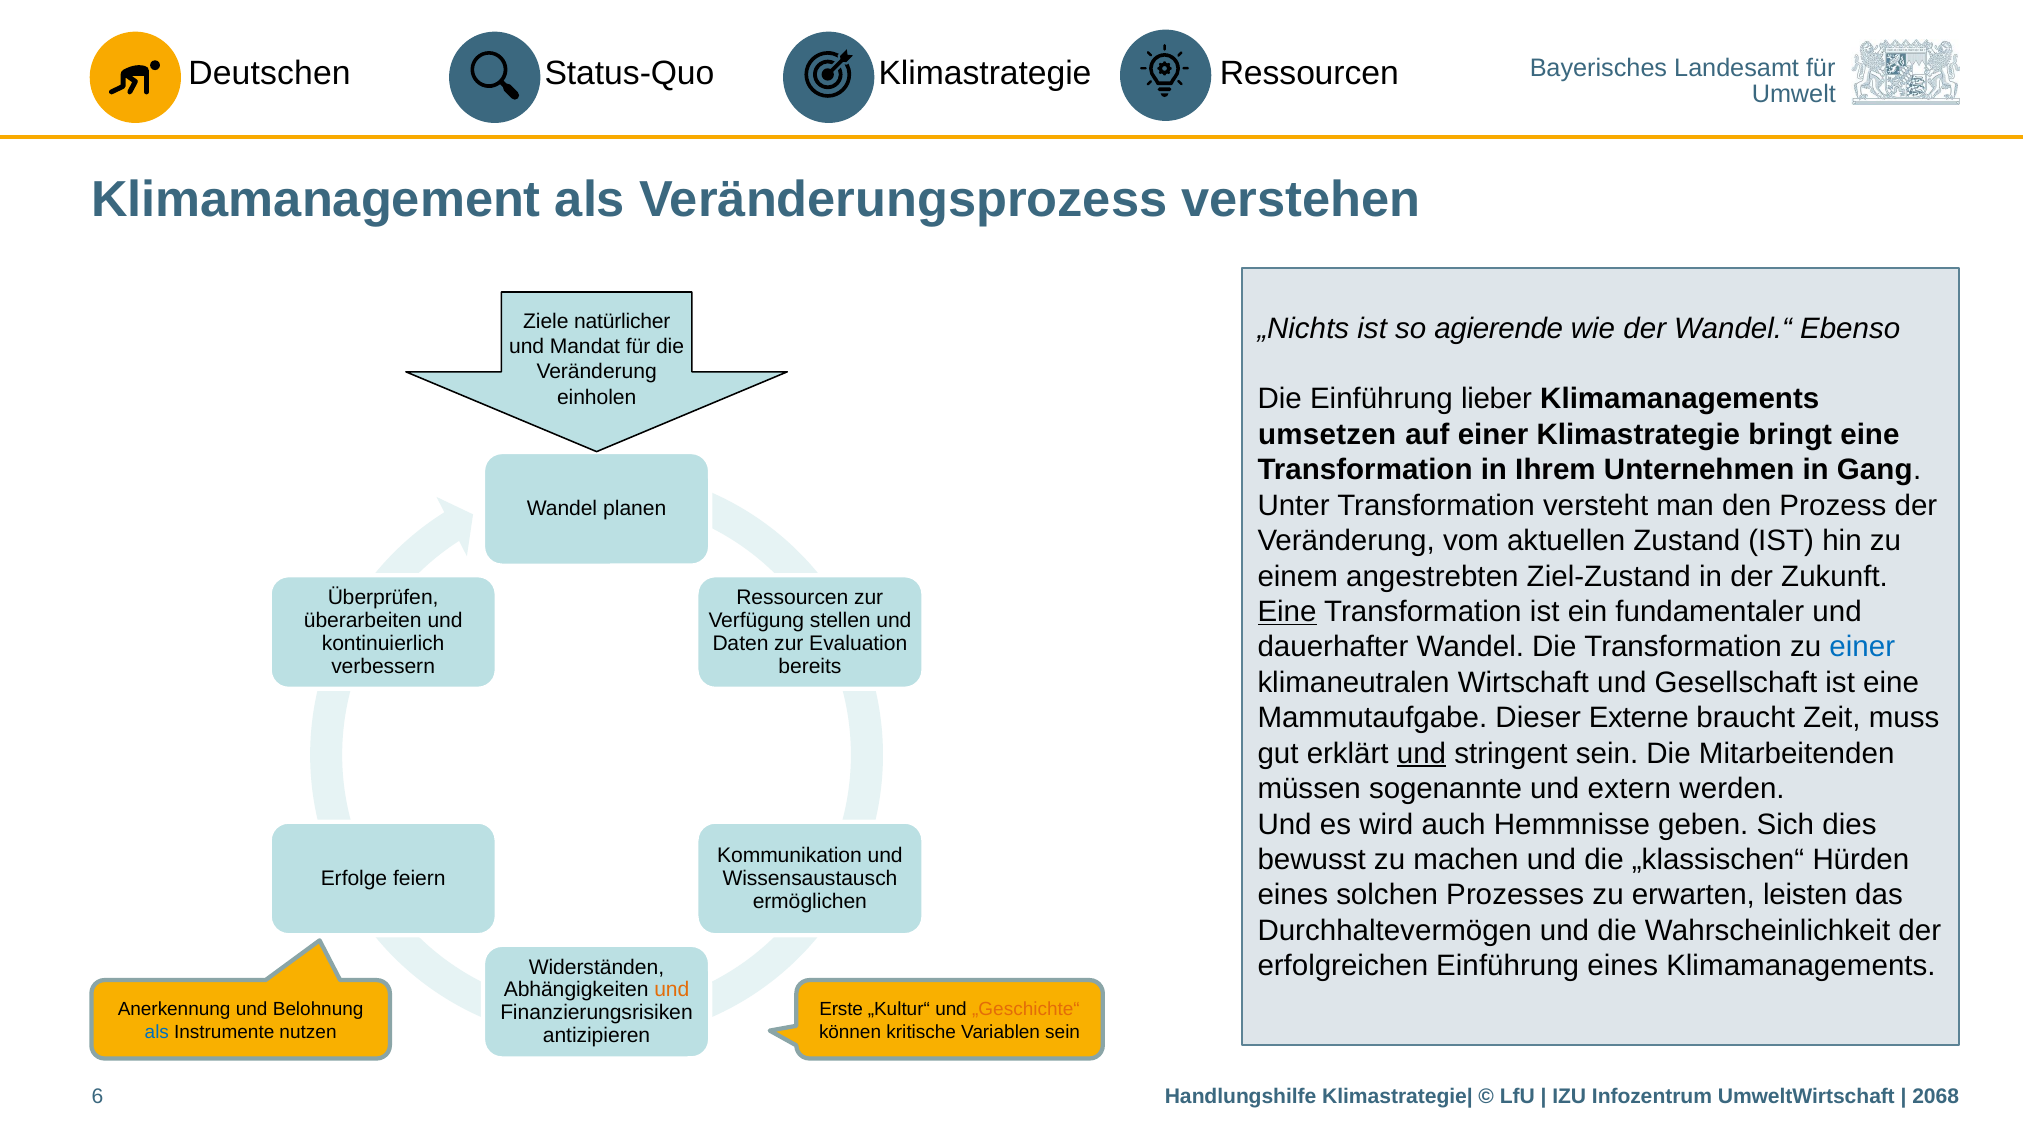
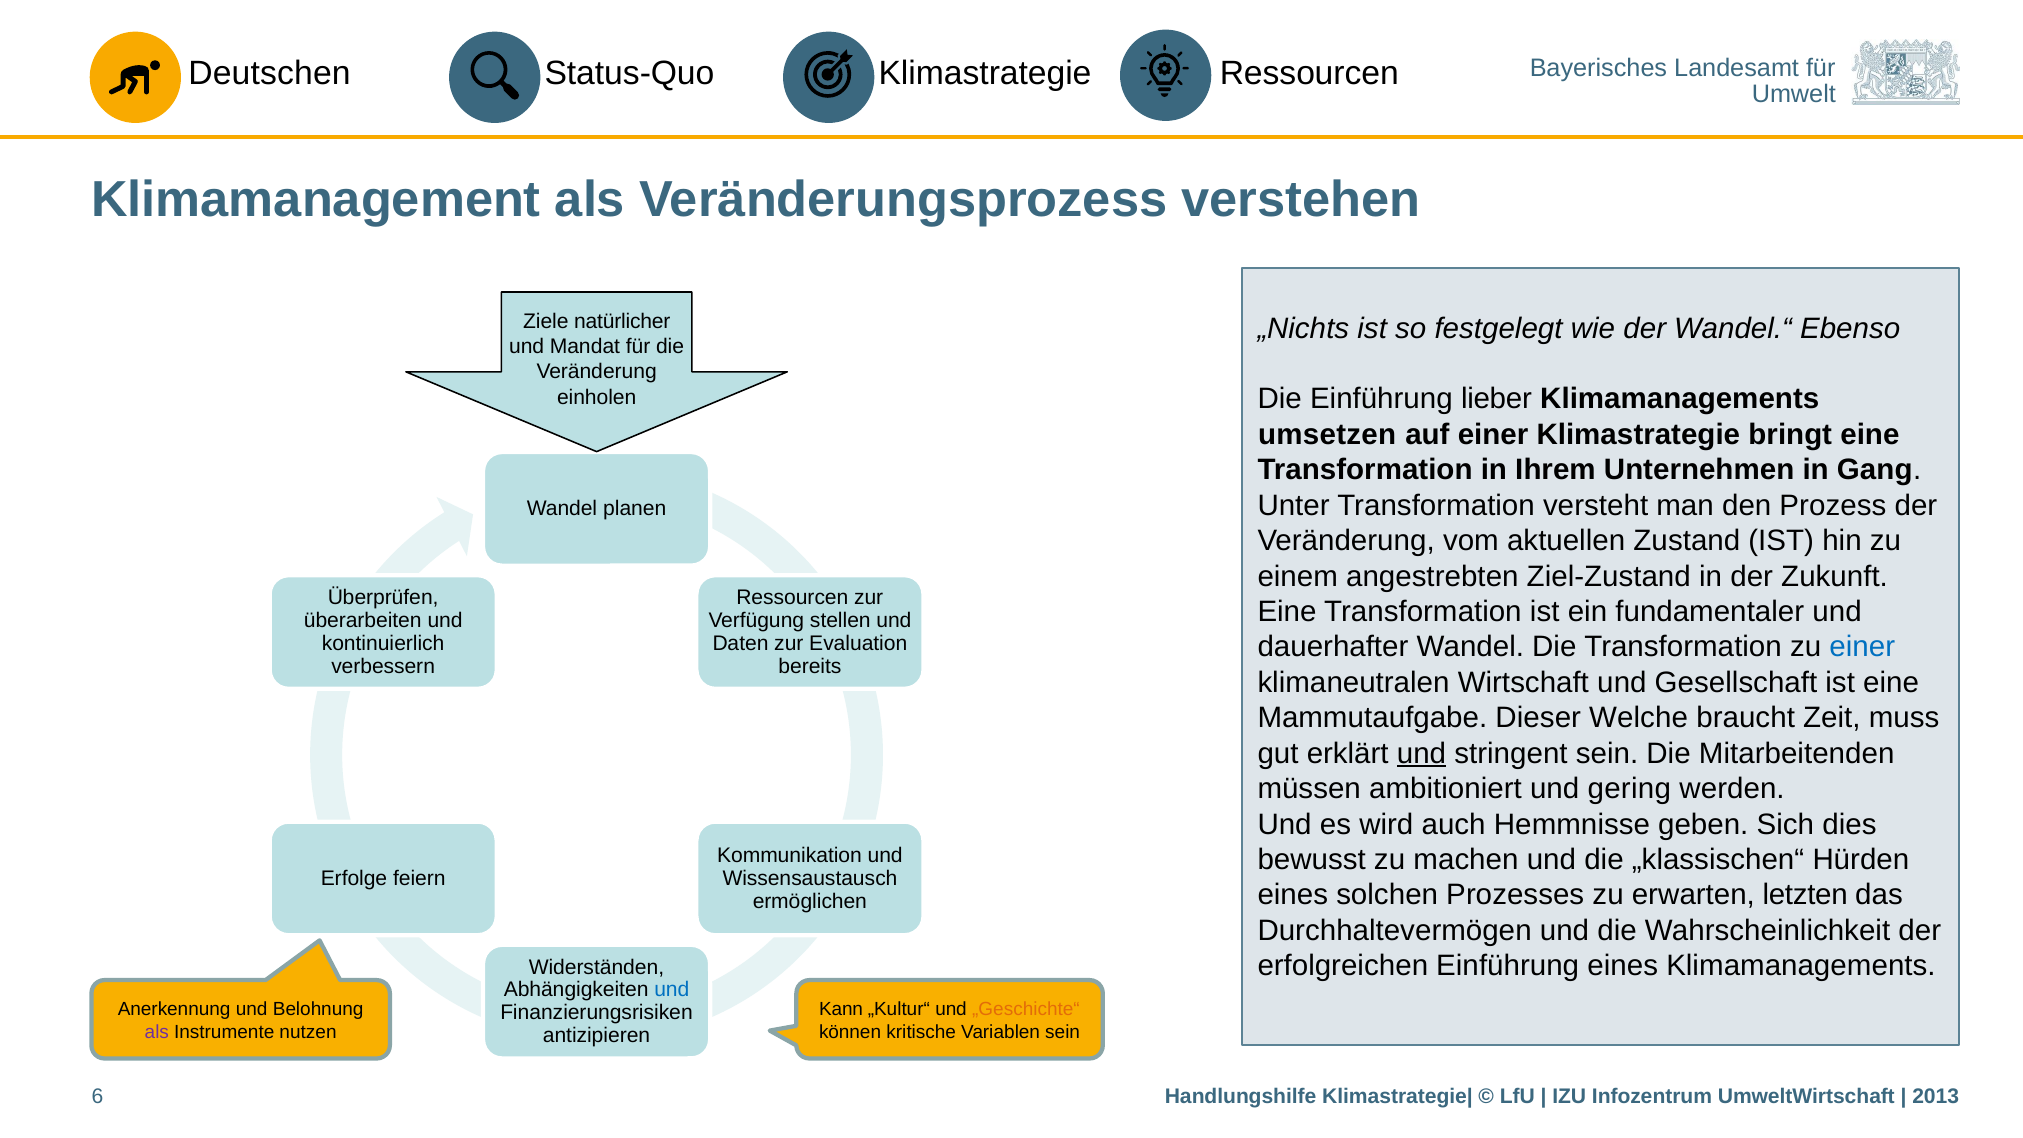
agierende: agierende -> festgelegt
Eine at (1287, 612) underline: present -> none
Externe: Externe -> Welche
sogenannte: sogenannte -> ambitioniert
extern: extern -> gering
leisten: leisten -> letzten
und at (672, 990) colour: orange -> blue
Erste: Erste -> Kann
als at (157, 1032) colour: blue -> purple
2068: 2068 -> 2013
